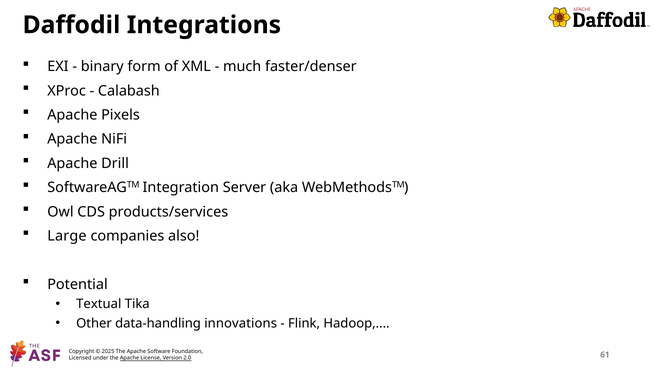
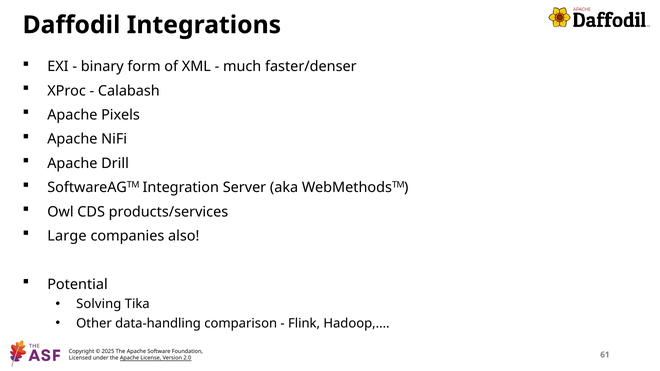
Textual: Textual -> Solving
innovations: innovations -> comparison
